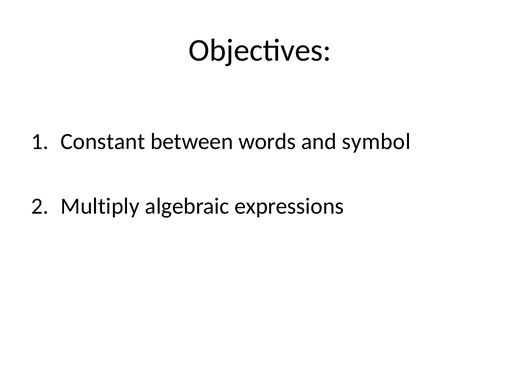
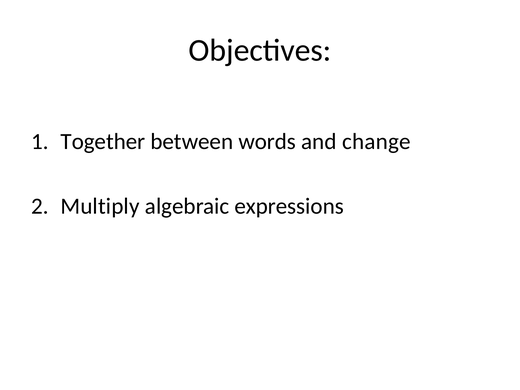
Constant: Constant -> Together
symbol: symbol -> change
